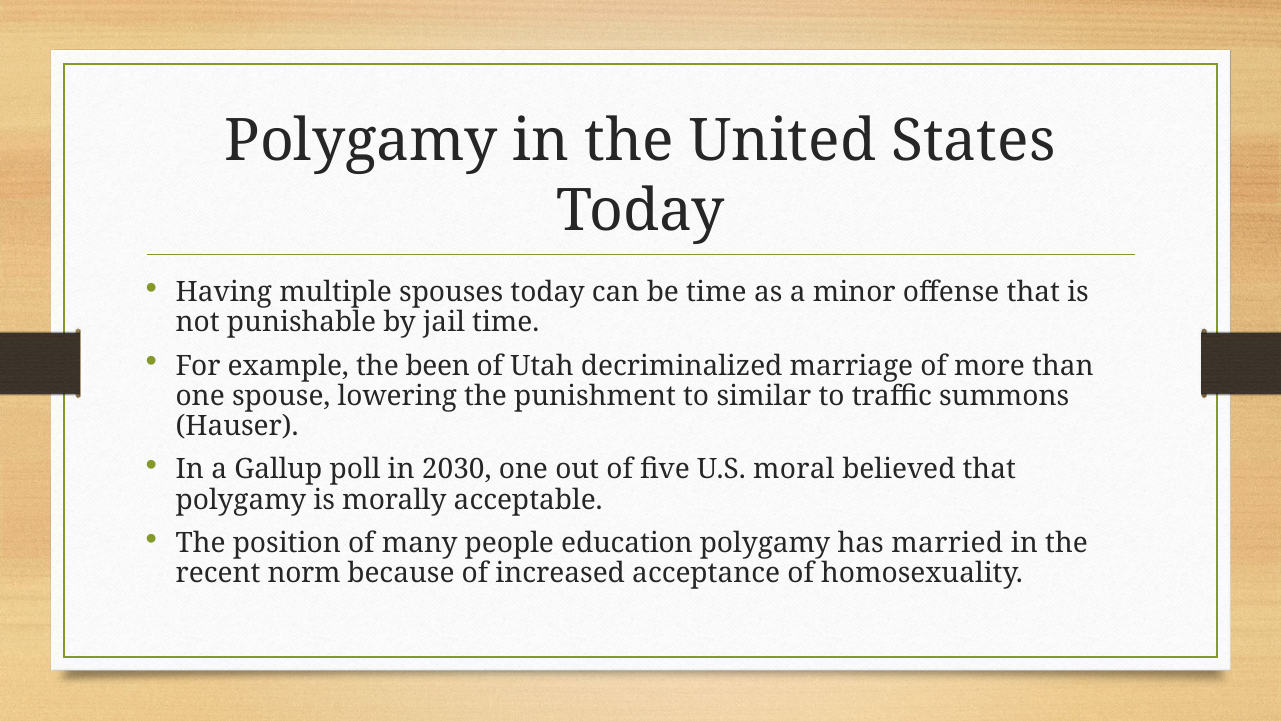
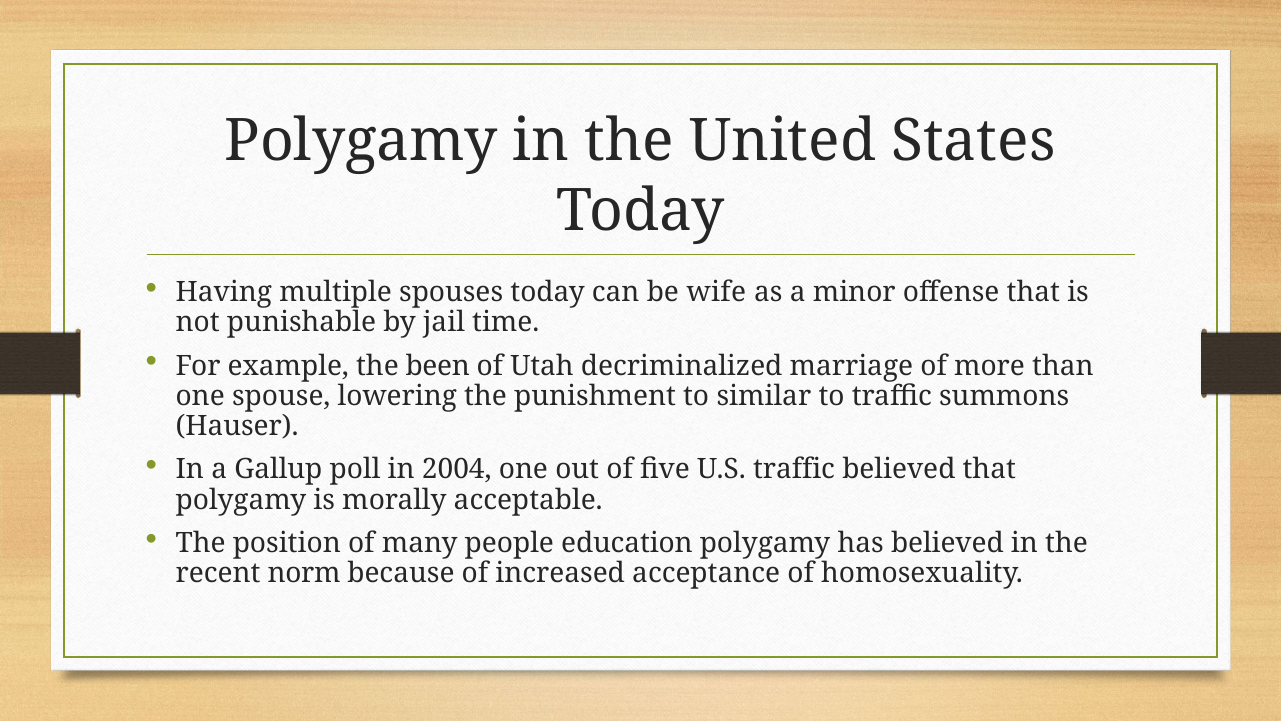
be time: time -> wife
2030: 2030 -> 2004
U.S moral: moral -> traffic
has married: married -> believed
